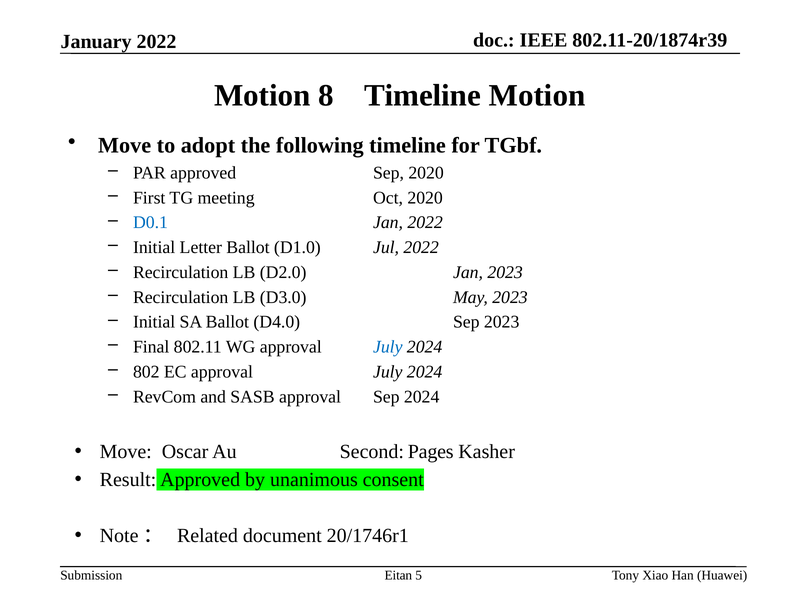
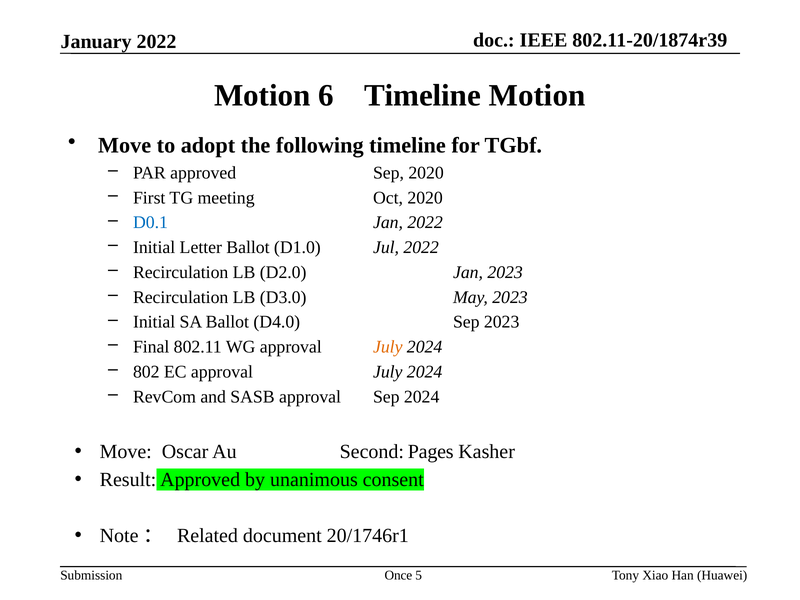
8: 8 -> 6
July at (388, 347) colour: blue -> orange
Eitan: Eitan -> Once
